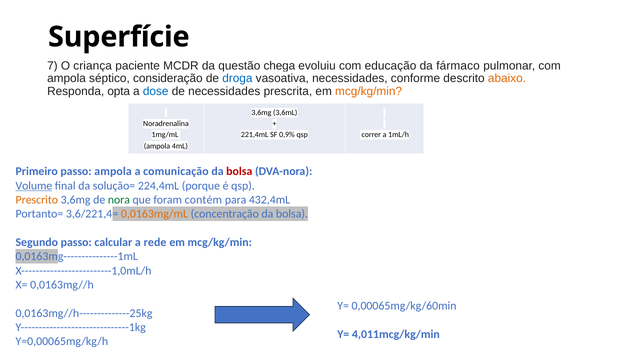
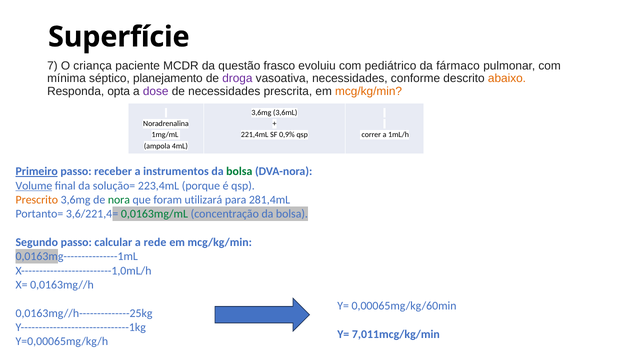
chega: chega -> frasco
educação: educação -> pediátrico
ampola at (67, 79): ampola -> mínima
consideração: consideração -> planejamento
droga colour: blue -> purple
dose colour: blue -> purple
Primeiro underline: none -> present
passo ampola: ampola -> receber
comunicação: comunicação -> instrumentos
bolsa at (239, 172) colour: red -> green
224,4mL: 224,4mL -> 223,4mL
contém: contém -> utilizará
432,4mL: 432,4mL -> 281,4mL
0,0163mg/mL colour: orange -> green
4,011mcg/kg/min: 4,011mcg/kg/min -> 7,011mcg/kg/min
